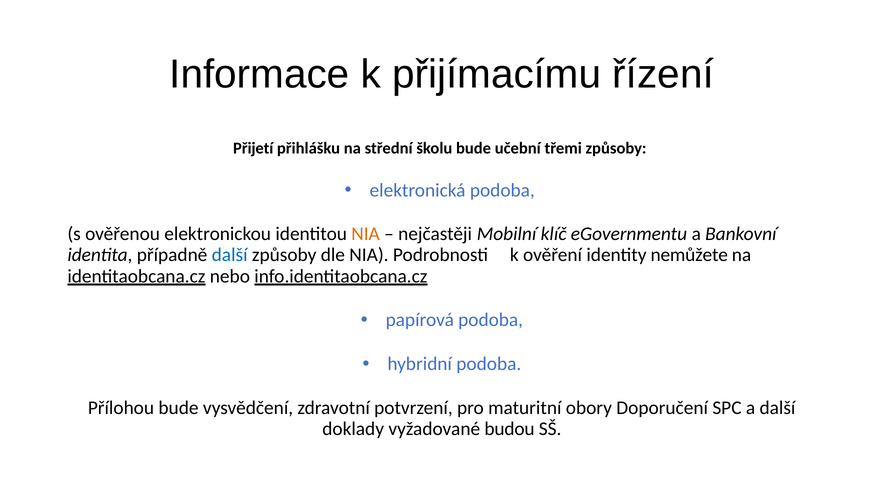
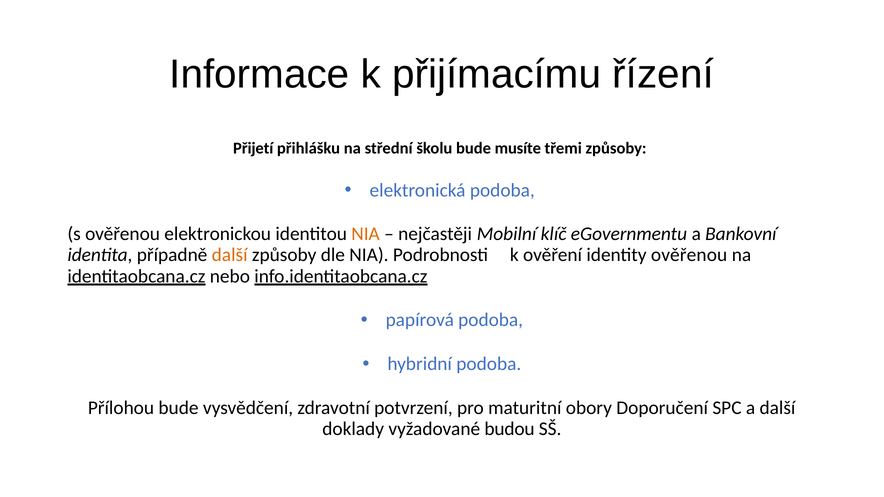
učební: učební -> musíte
další at (230, 255) colour: blue -> orange
identity nemůžete: nemůžete -> ověřenou
